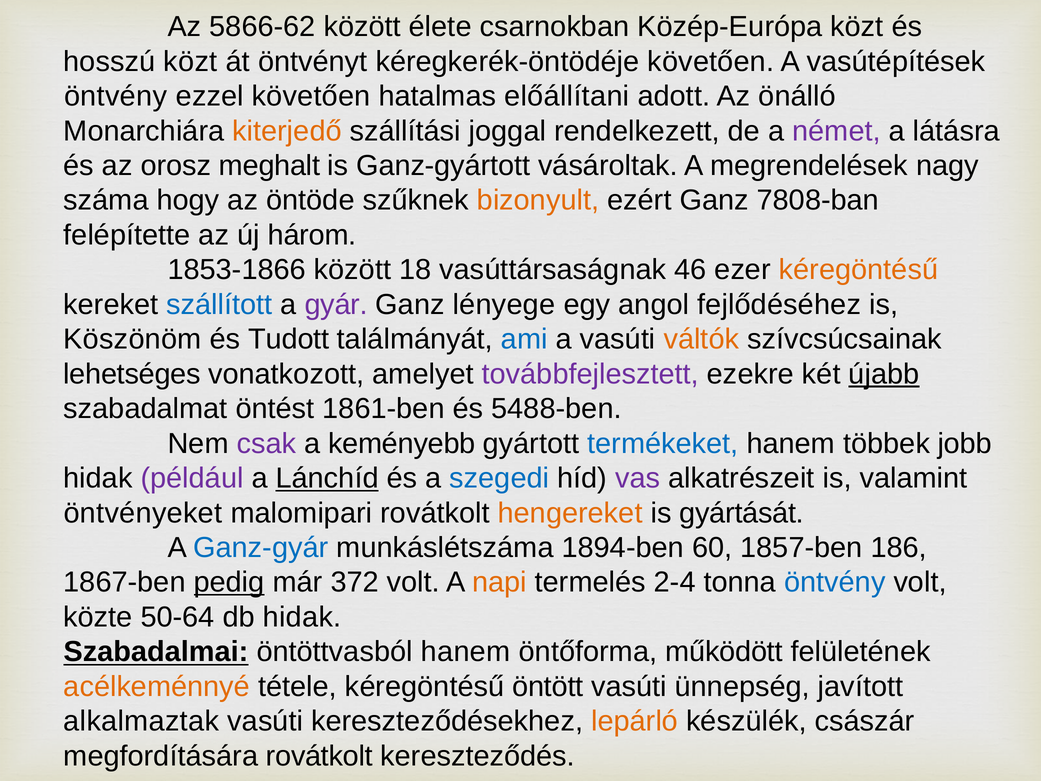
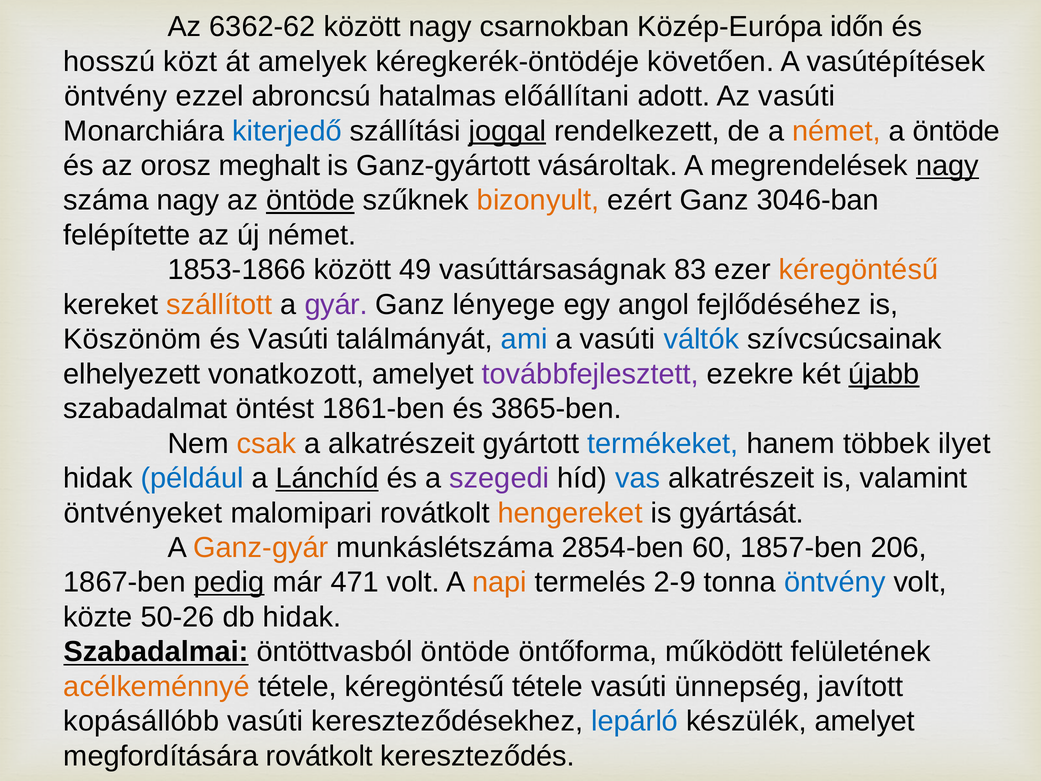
5866-62: 5866-62 -> 6362-62
között élete: élete -> nagy
Közép-Európa közt: közt -> időn
öntvényt: öntvényt -> amelyek
ezzel követően: követően -> abroncsú
Az önálló: önálló -> vasúti
kiterjedő colour: orange -> blue
joggal underline: none -> present
német at (836, 131) colour: purple -> orange
a látásra: látásra -> öntöde
nagy at (947, 166) underline: none -> present
száma hogy: hogy -> nagy
öntöde at (310, 200) underline: none -> present
7808-ban: 7808-ban -> 3046-ban
új három: három -> német
18: 18 -> 49
46: 46 -> 83
szállított colour: blue -> orange
és Tudott: Tudott -> Vasúti
váltók colour: orange -> blue
lehetséges: lehetséges -> elhelyezett
5488-ben: 5488-ben -> 3865-ben
csak colour: purple -> orange
a keményebb: keményebb -> alkatrészeit
jobb: jobb -> ilyet
például colour: purple -> blue
szegedi colour: blue -> purple
vas colour: purple -> blue
Ganz-gyár colour: blue -> orange
1894-ben: 1894-ben -> 2854-ben
186: 186 -> 206
372: 372 -> 471
2-4: 2-4 -> 2-9
50-64: 50-64 -> 50-26
öntöttvasból hanem: hanem -> öntöde
kéregöntésű öntött: öntött -> tétele
alkalmaztak: alkalmaztak -> kopásállóbb
lepárló colour: orange -> blue
készülék császár: császár -> amelyet
